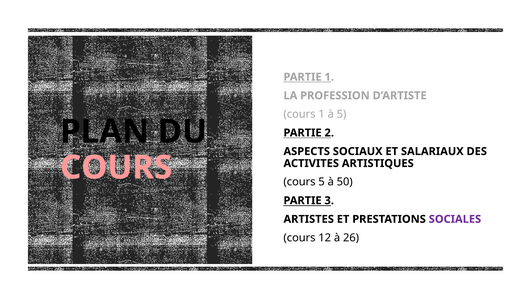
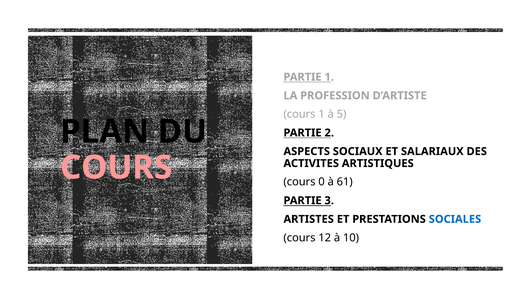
cours 5: 5 -> 0
50: 50 -> 61
SOCIALES colour: purple -> blue
26: 26 -> 10
